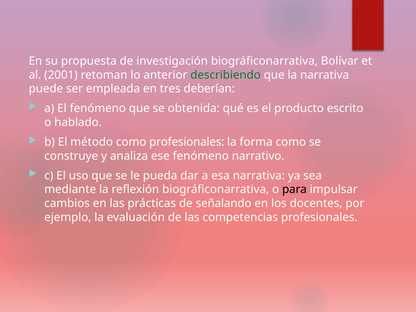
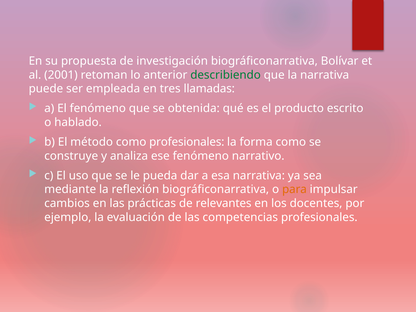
deberían: deberían -> llamadas
para colour: black -> orange
señalando: señalando -> relevantes
